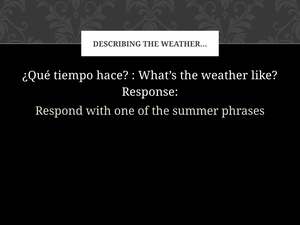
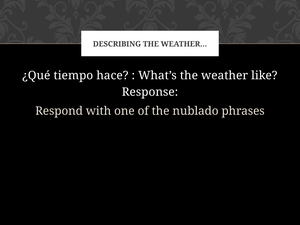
summer: summer -> nublado
